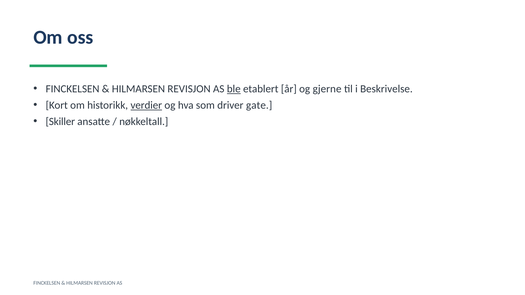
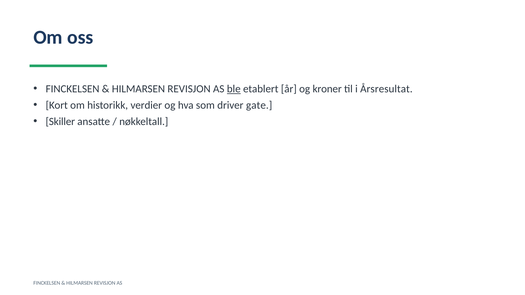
gjerne: gjerne -> kroner
Beskrivelse: Beskrivelse -> Årsresultat
verdier underline: present -> none
